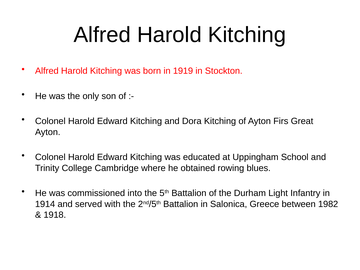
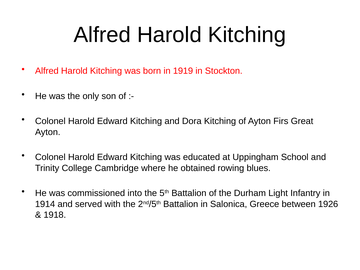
1982: 1982 -> 1926
